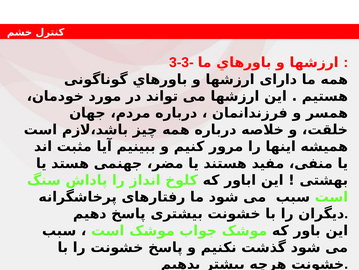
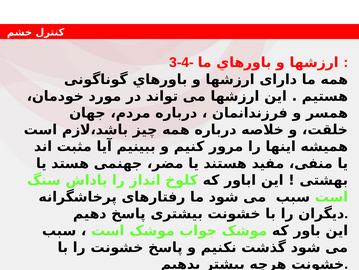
3-3-: 3-3- -> 3-4-
